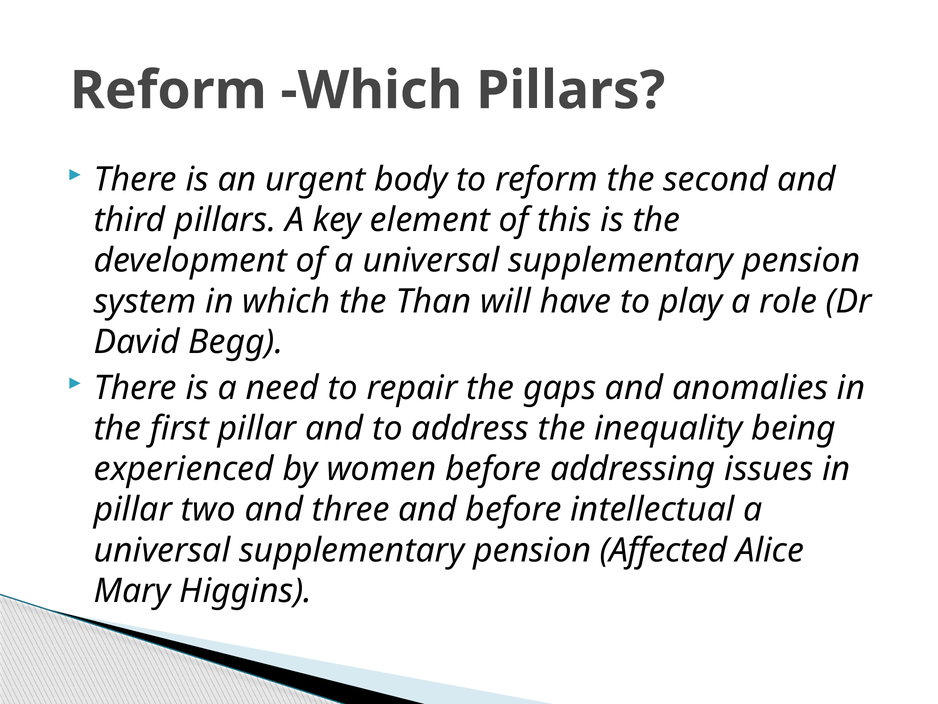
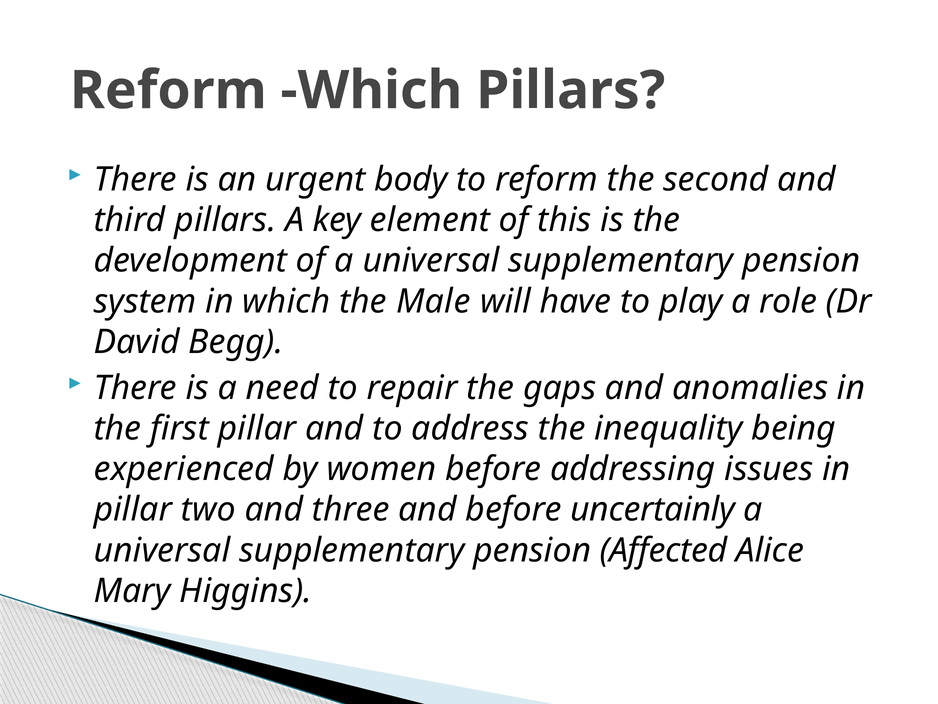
Than: Than -> Male
intellectual: intellectual -> uncertainly
